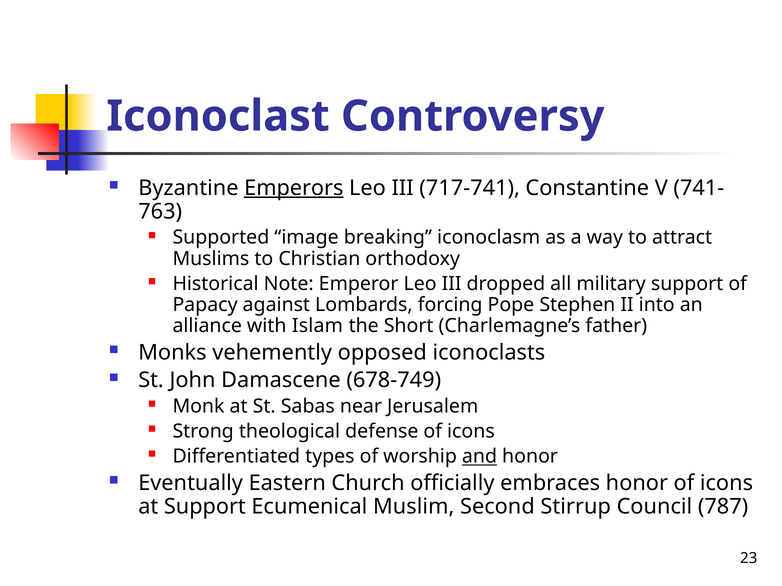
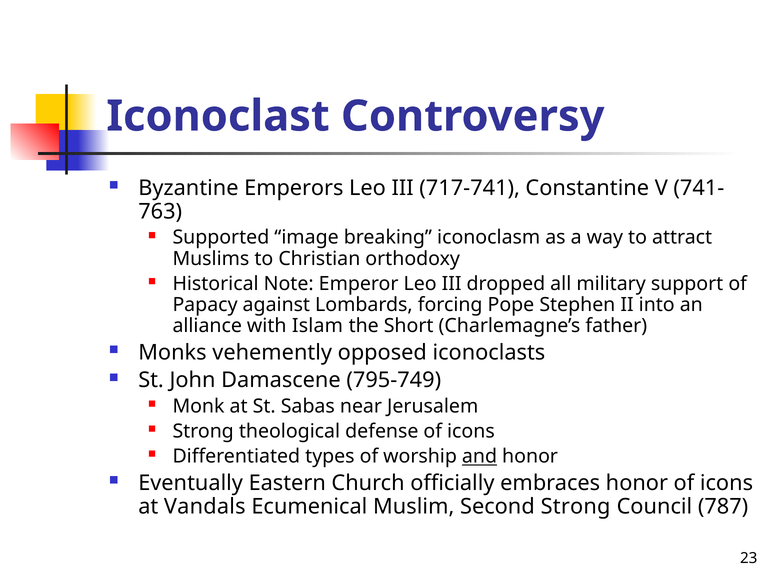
Emperors underline: present -> none
678-749: 678-749 -> 795-749
at Support: Support -> Vandals
Second Stirrup: Stirrup -> Strong
